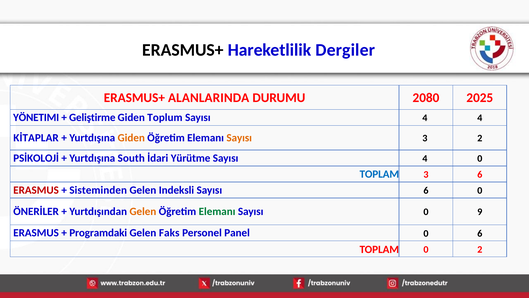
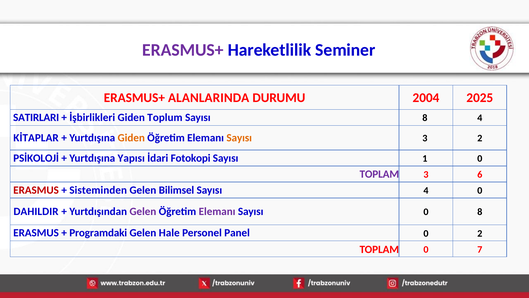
ERASMUS+ at (183, 50) colour: black -> purple
Dergiler: Dergiler -> Seminer
2080: 2080 -> 2004
YÖNETIMI: YÖNETIMI -> SATIRLARI
Geliştirme: Geliştirme -> İşbirlikleri
4 at (425, 118): 4 -> 8
South: South -> Yapısı
Yürütme: Yürütme -> Fotokopi
4 at (425, 158): 4 -> 1
TOPLAM at (379, 174) colour: blue -> purple
Indeksli: Indeksli -> Bilimsel
Sayısı 6: 6 -> 4
ÖNERİLER: ÖNERİLER -> DAHILDIR
Gelen at (143, 211) colour: orange -> purple
Elemanı at (217, 211) colour: green -> purple
0 9: 9 -> 8
Faks: Faks -> Hale
0 6: 6 -> 2
0 2: 2 -> 7
